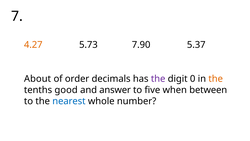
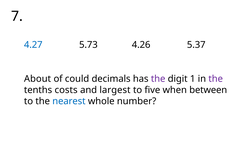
4.27 colour: orange -> blue
7.90: 7.90 -> 4.26
order: order -> could
0: 0 -> 1
the at (216, 78) colour: orange -> purple
good: good -> costs
answer: answer -> largest
